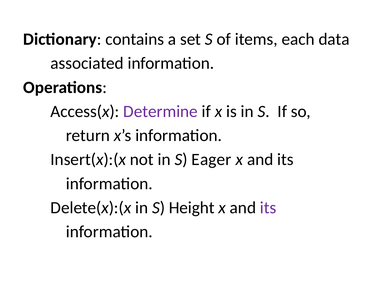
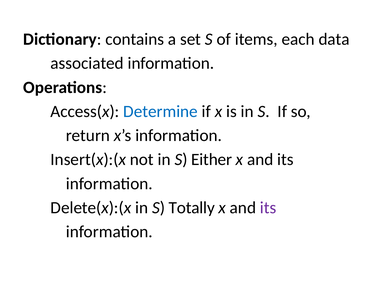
Determine colour: purple -> blue
Eager: Eager -> Either
Height: Height -> Totally
